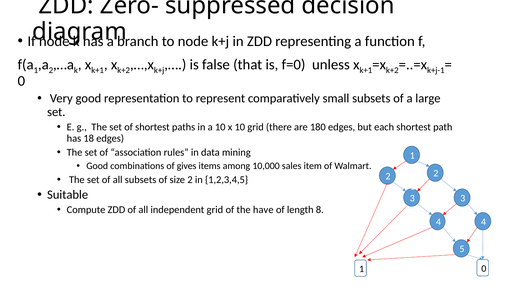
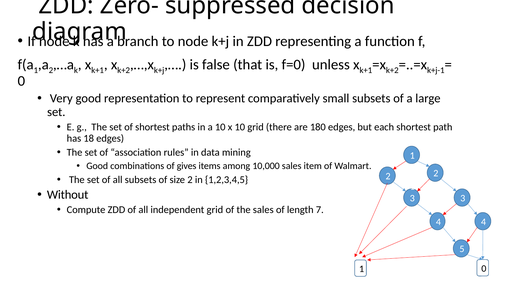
Suitable: Suitable -> Without
the have: have -> sales
8: 8 -> 7
